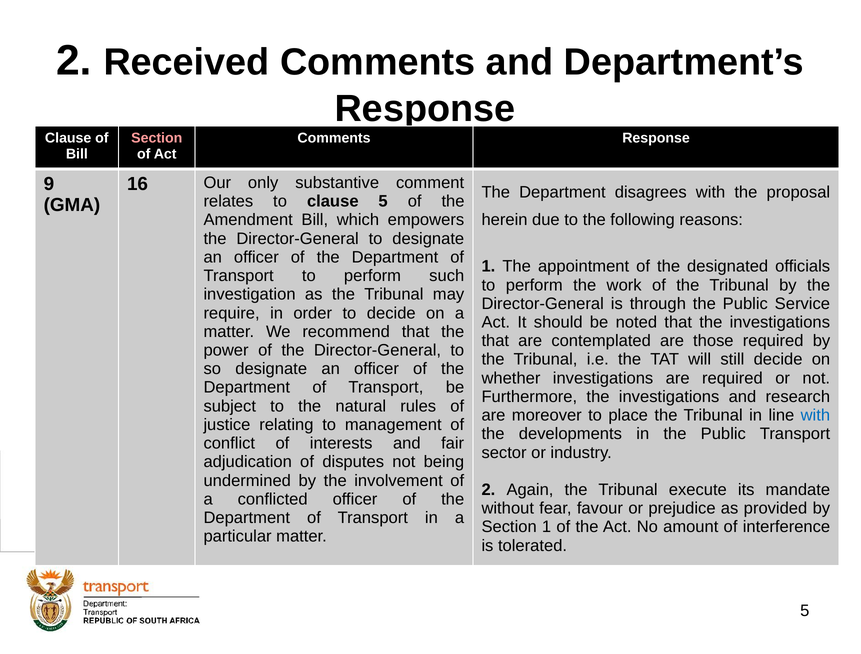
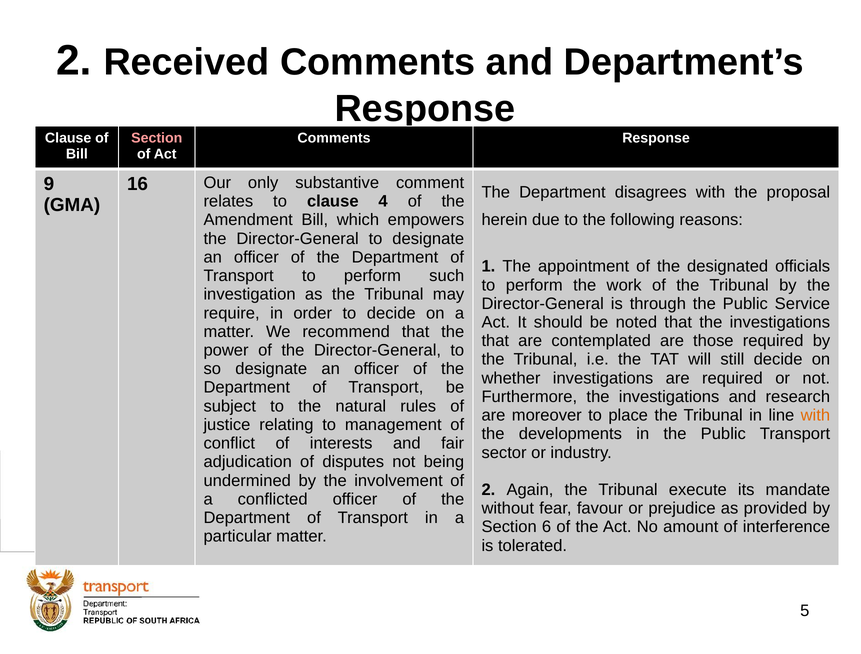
clause 5: 5 -> 4
with at (815, 415) colour: blue -> orange
Section 1: 1 -> 6
